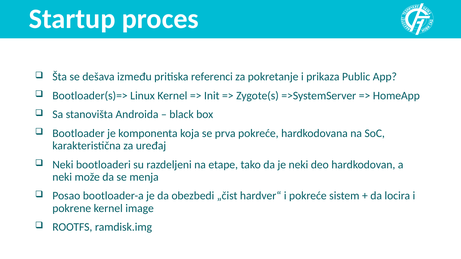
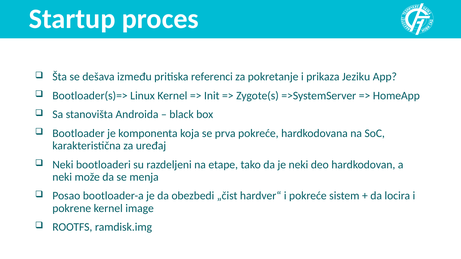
Public: Public -> Jeziku
